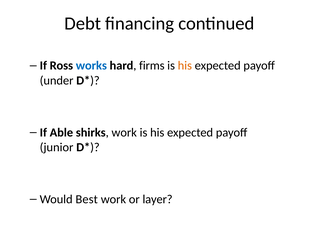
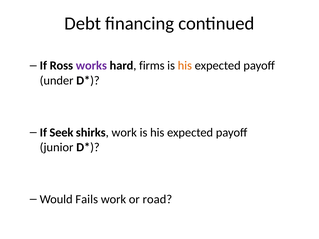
works colour: blue -> purple
Able: Able -> Seek
Best: Best -> Fails
layer: layer -> road
